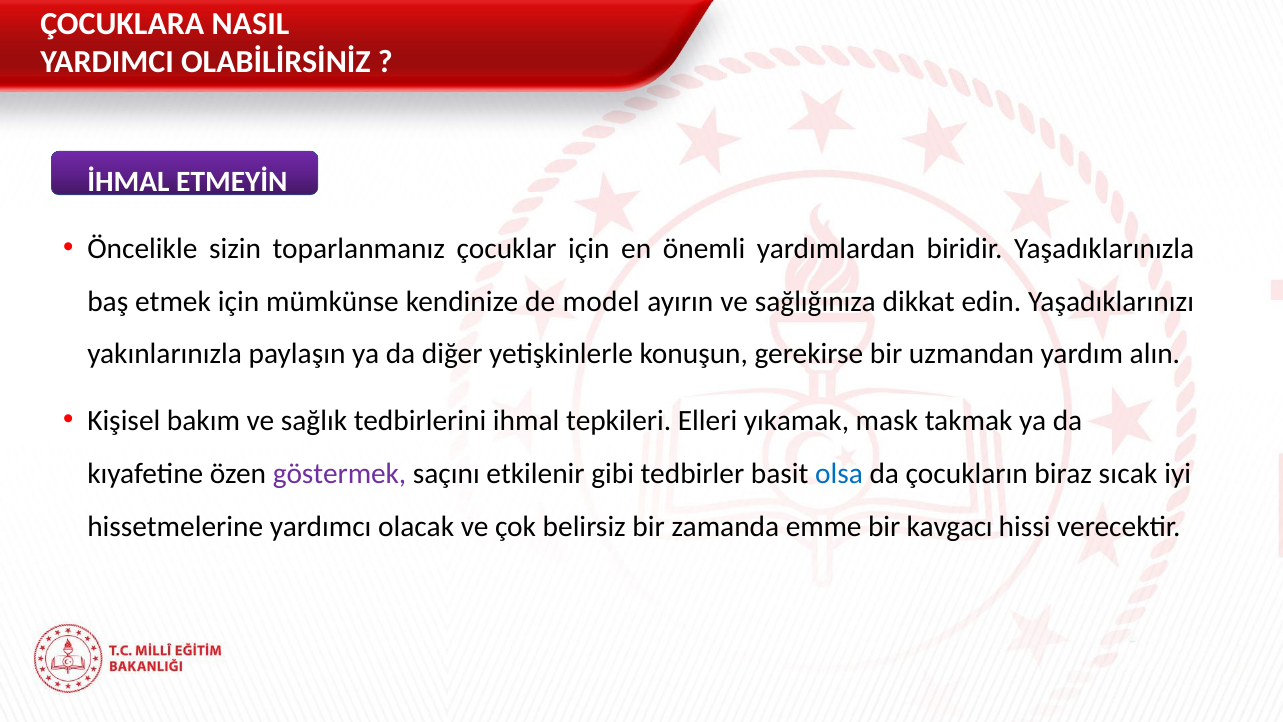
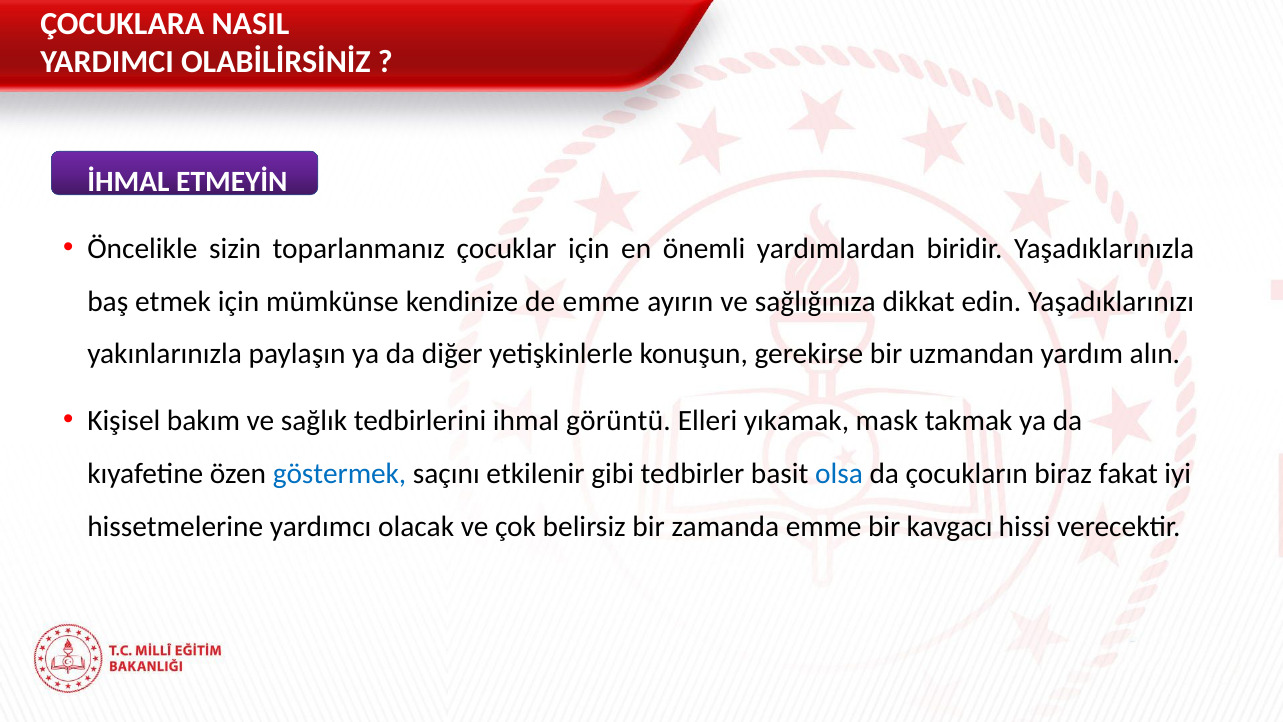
de model: model -> emme
tepkileri: tepkileri -> görüntü
göstermek colour: purple -> blue
sıcak: sıcak -> fakat
